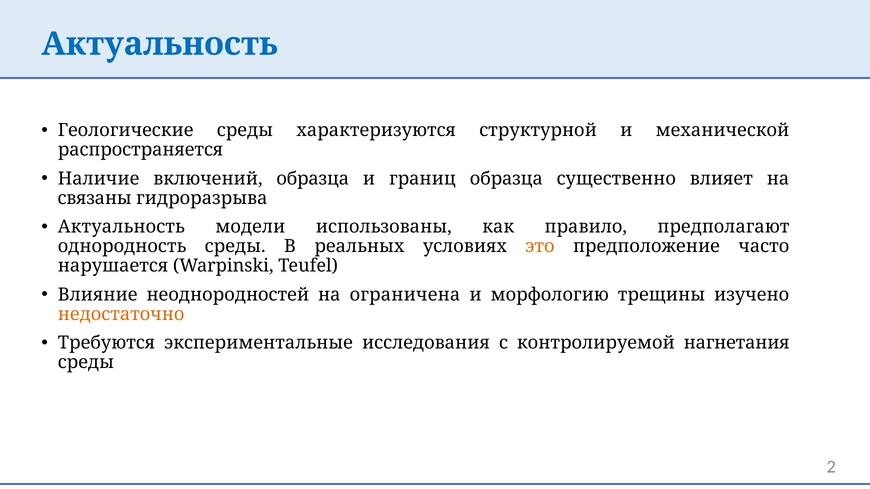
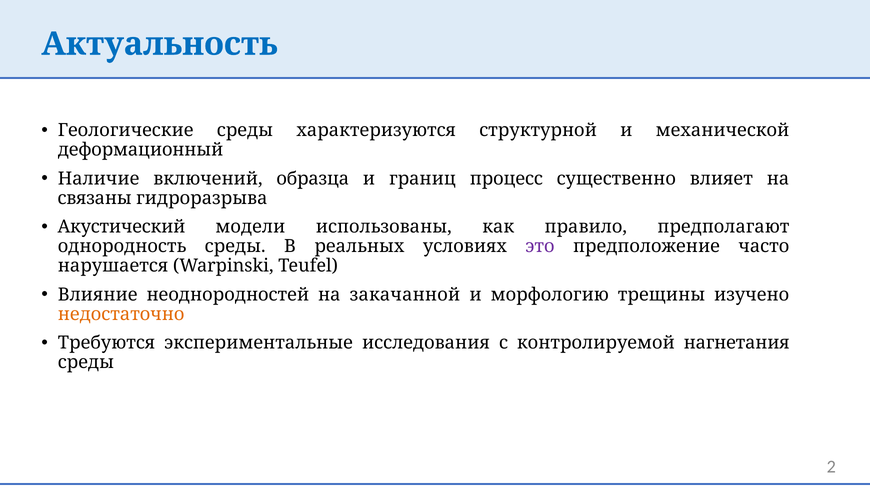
распространяется: распространяется -> деформационный
границ образца: образца -> процесс
Актуальность at (121, 227): Актуальность -> Акустический
это colour: orange -> purple
ограничена: ограничена -> закачанной
